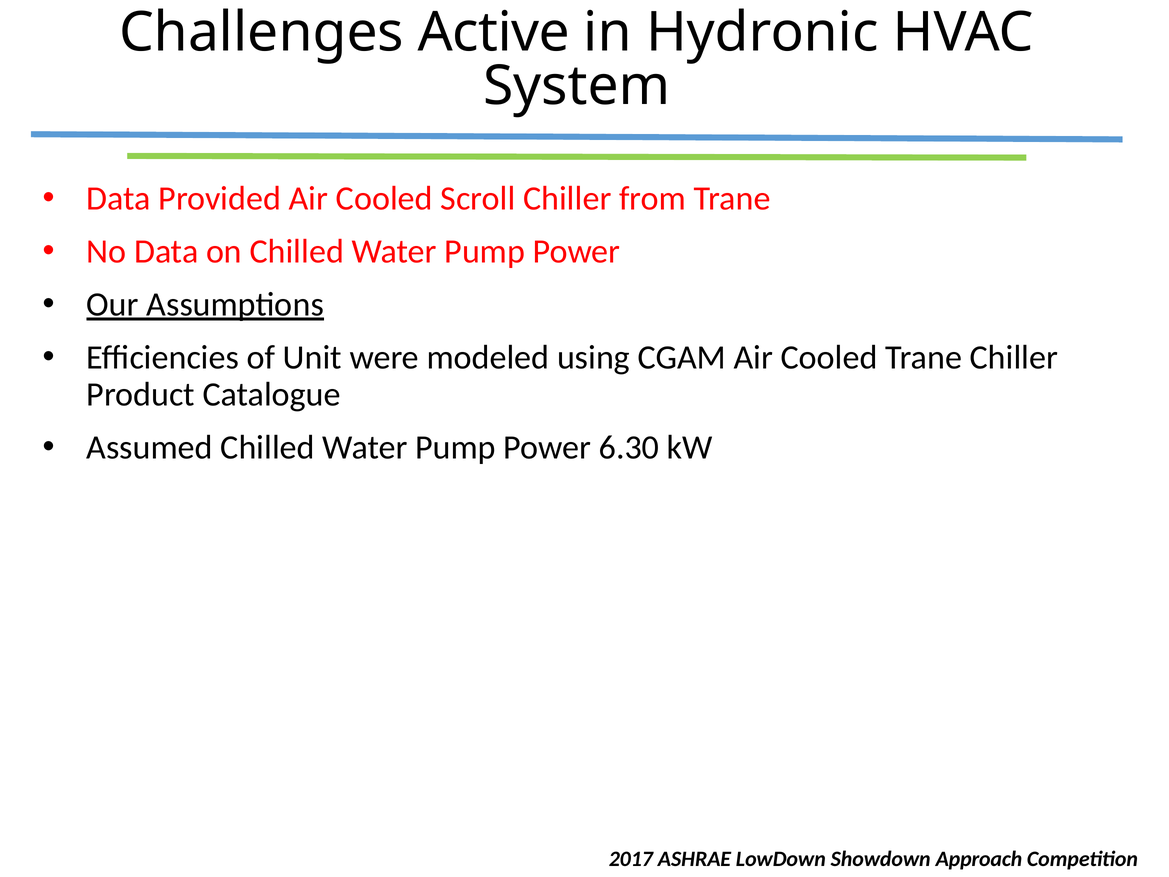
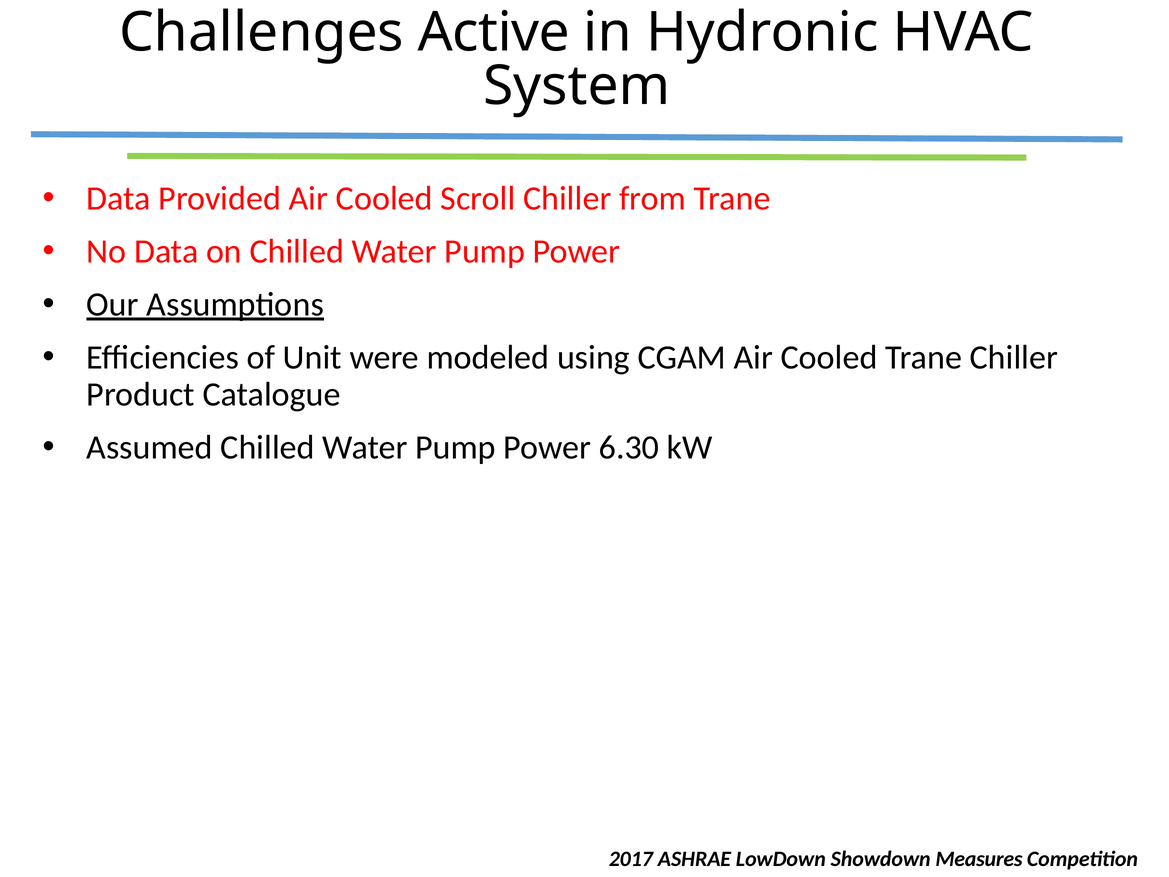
Approach: Approach -> Measures
